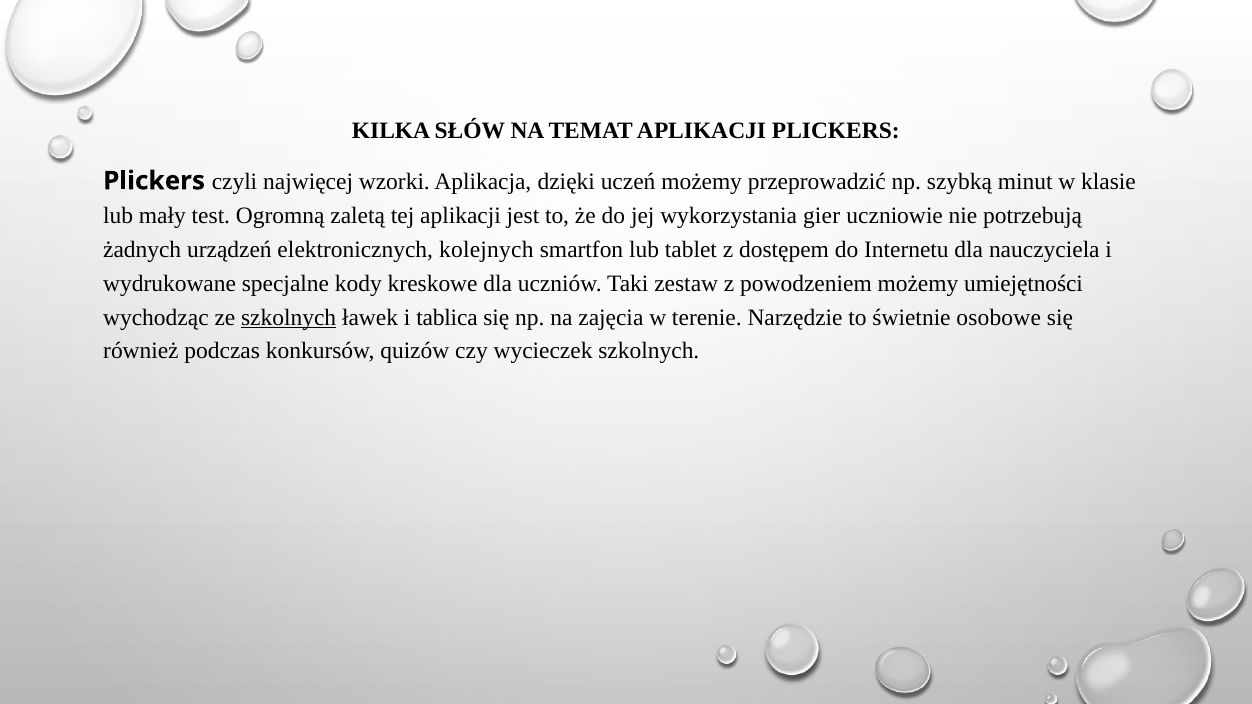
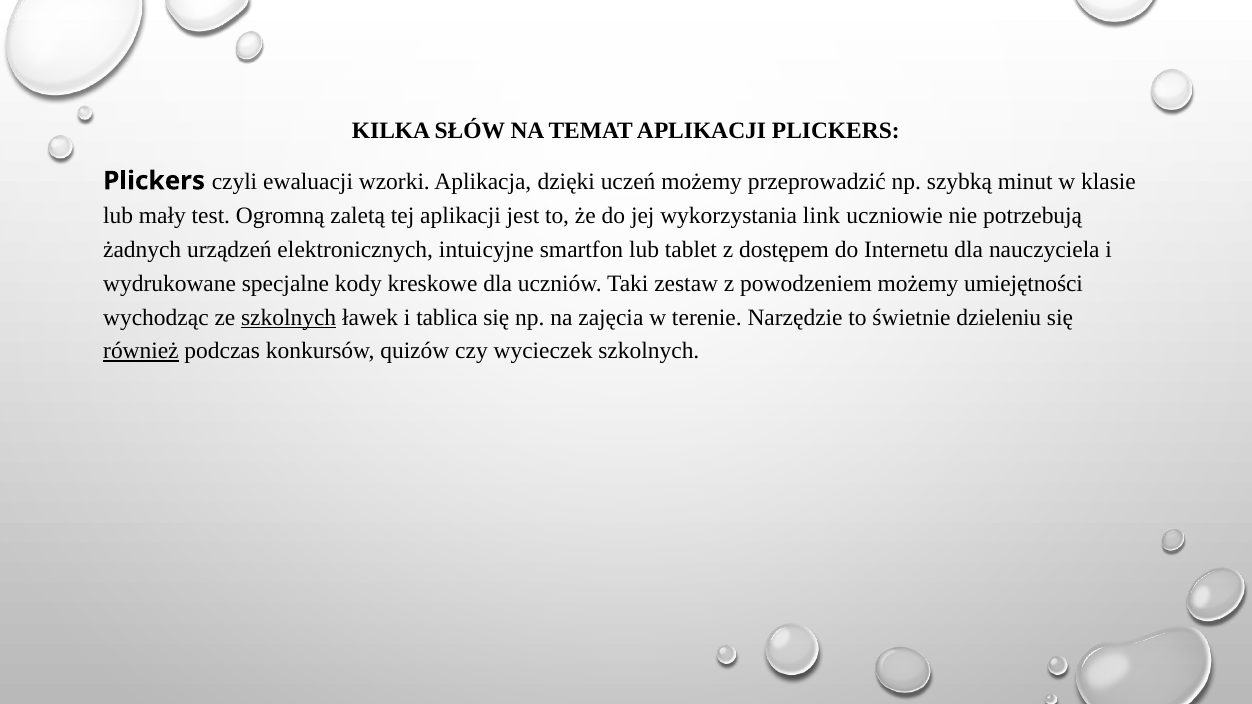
najwięcej: najwięcej -> ewaluacji
gier: gier -> link
kolejnych: kolejnych -> intuicyjne
osobowe: osobowe -> dzieleniu
również underline: none -> present
